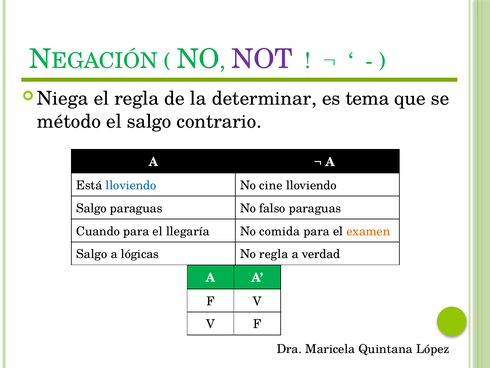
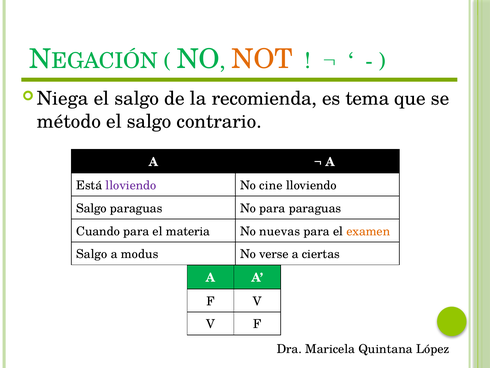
NOT colour: purple -> orange
regla at (137, 99): regla -> salgo
determinar: determinar -> recomienda
lloviendo at (131, 185) colour: blue -> purple
No falso: falso -> para
llegaría: llegaría -> materia
comida: comida -> nuevas
lógicas: lógicas -> modus
No regla: regla -> verse
verdad: verdad -> ciertas
